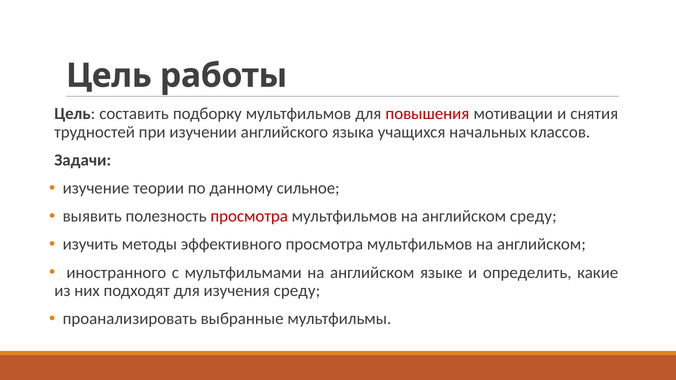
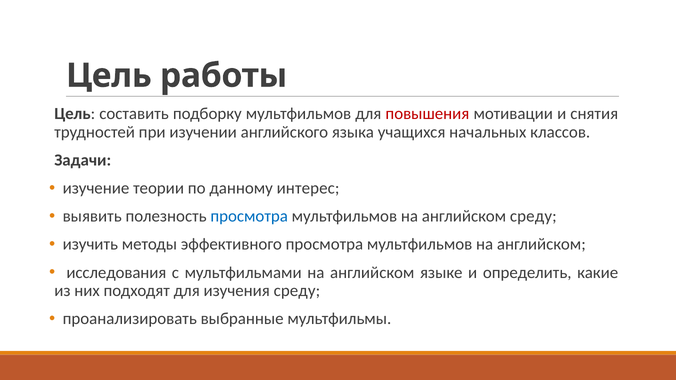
сильное: сильное -> интерес
просмотра at (249, 216) colour: red -> blue
иностранного: иностранного -> исследования
